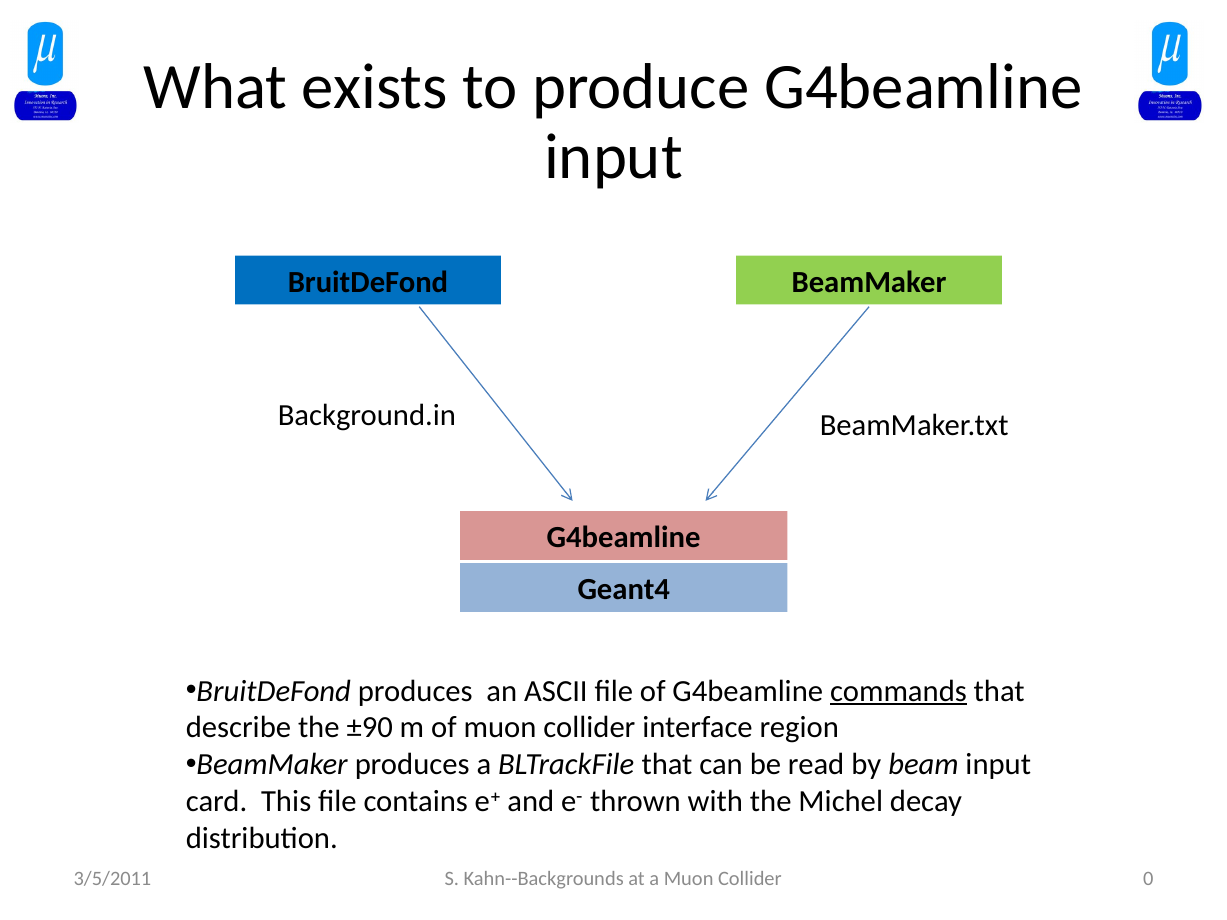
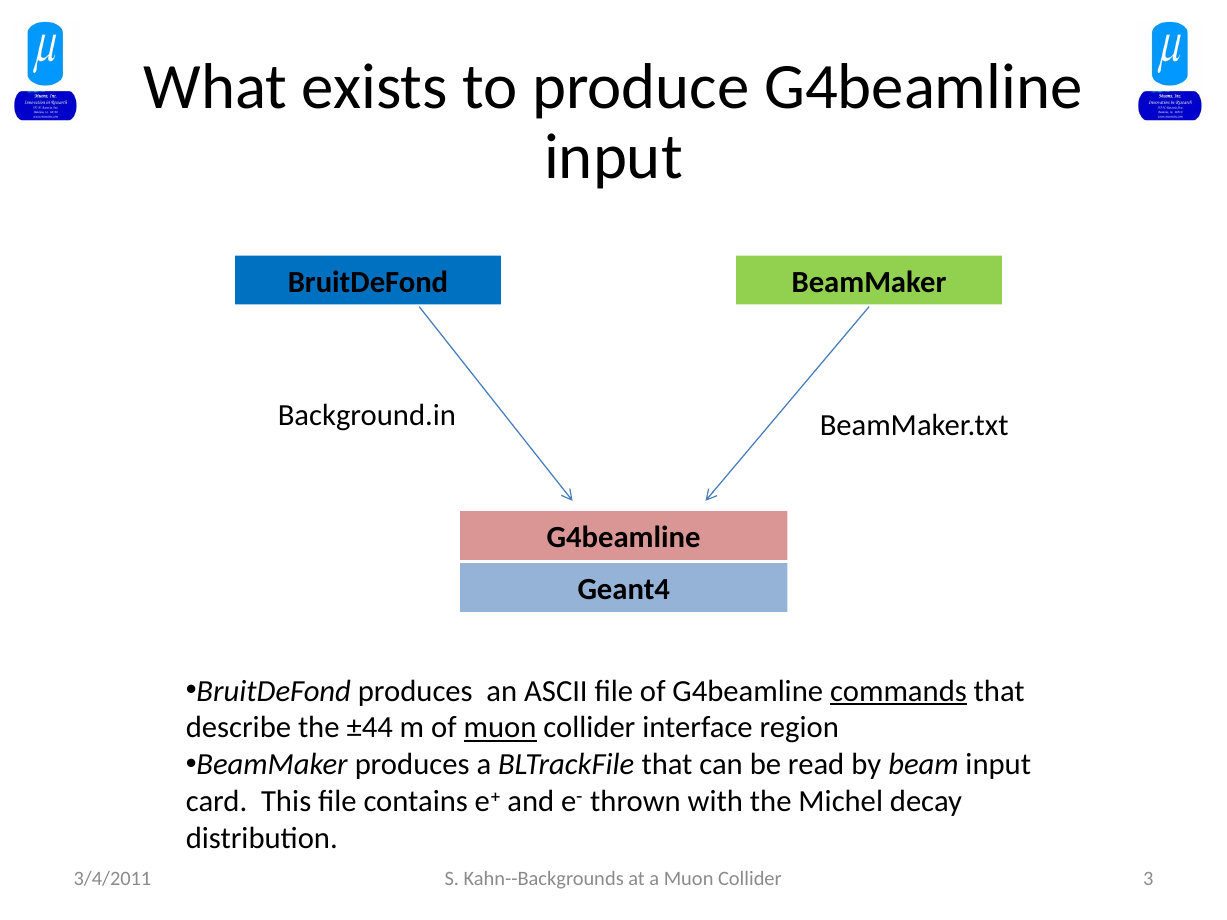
±90: ±90 -> ±44
muon at (500, 728) underline: none -> present
0: 0 -> 3
3/5/2011: 3/5/2011 -> 3/4/2011
